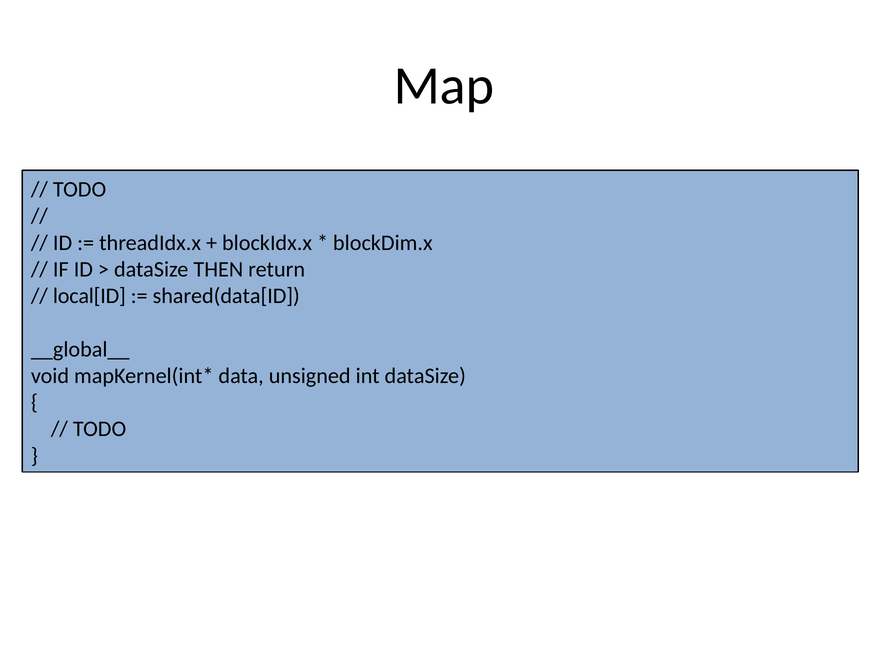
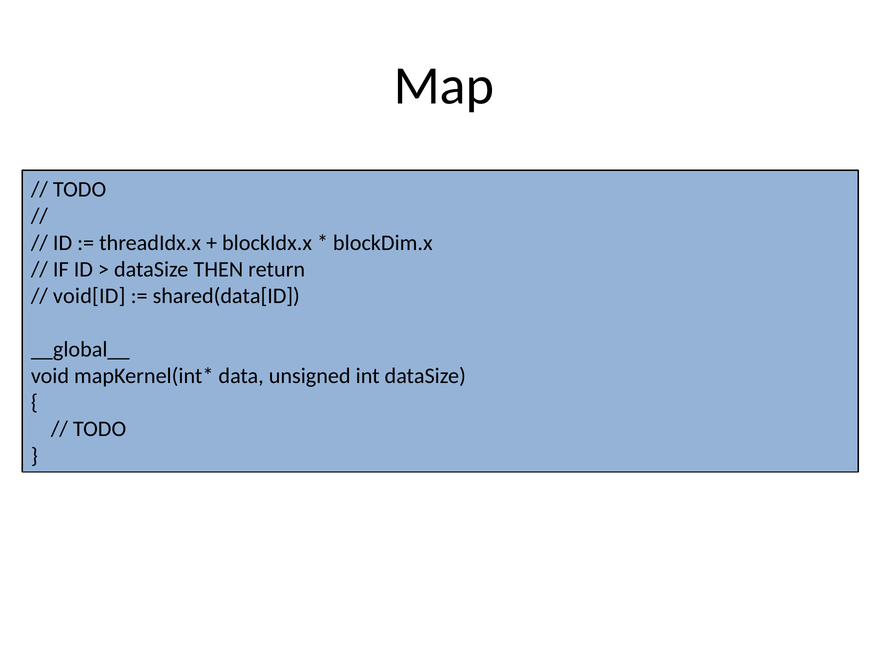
local[ID: local[ID -> void[ID
